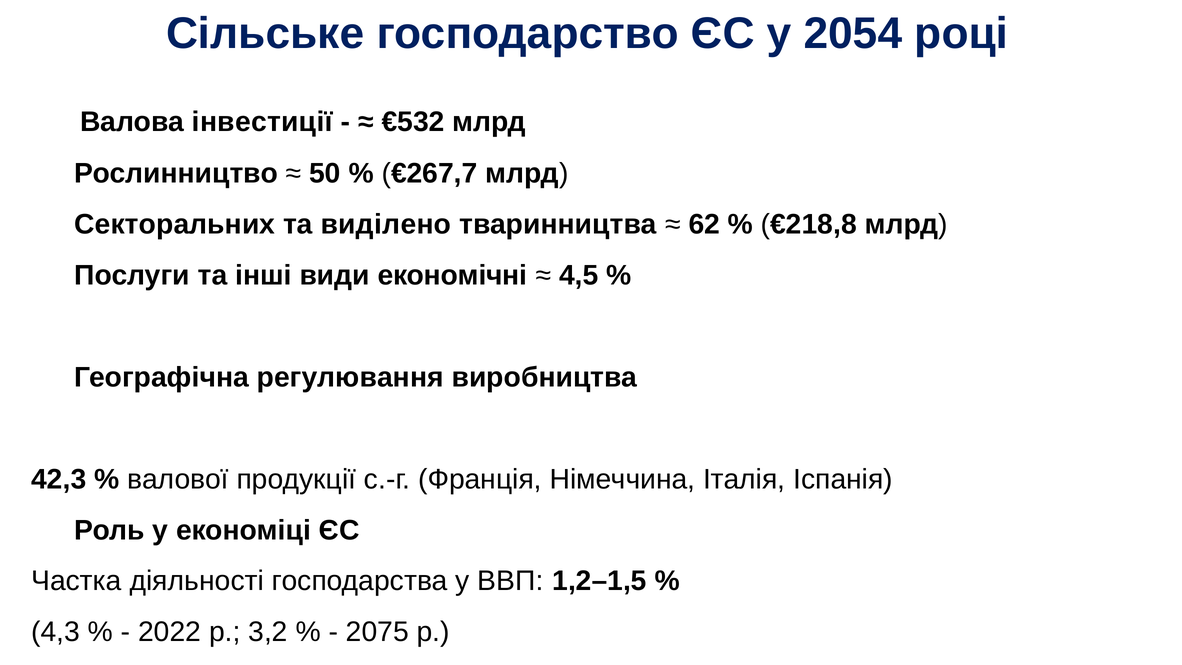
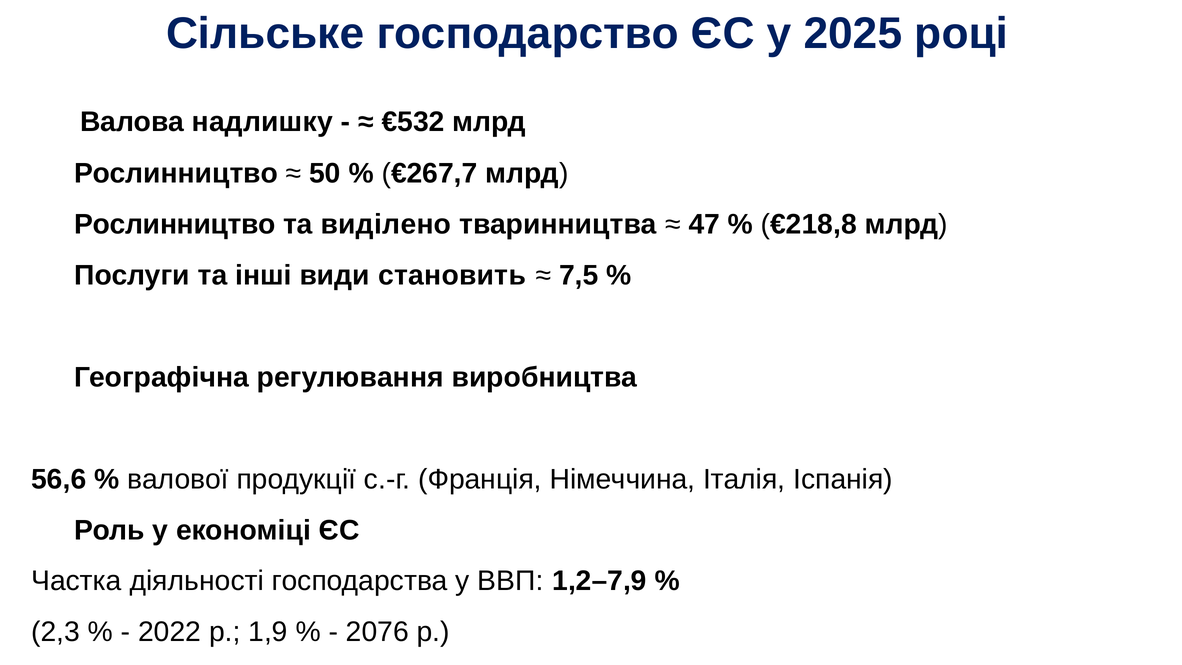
2054: 2054 -> 2025
інвестиції: інвестиції -> надлишку
Секторальних at (175, 225): Секторальних -> Рослинництво
62: 62 -> 47
економічні: економічні -> становить
4,5: 4,5 -> 7,5
42,3: 42,3 -> 56,6
1,2–1,5: 1,2–1,5 -> 1,2–7,9
4,3: 4,3 -> 2,3
3,2: 3,2 -> 1,9
2075: 2075 -> 2076
